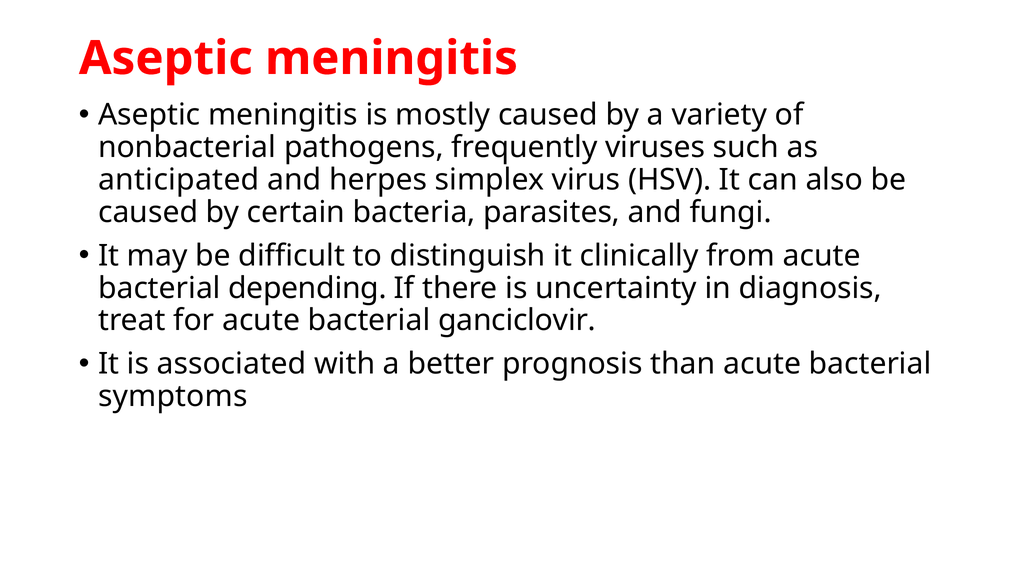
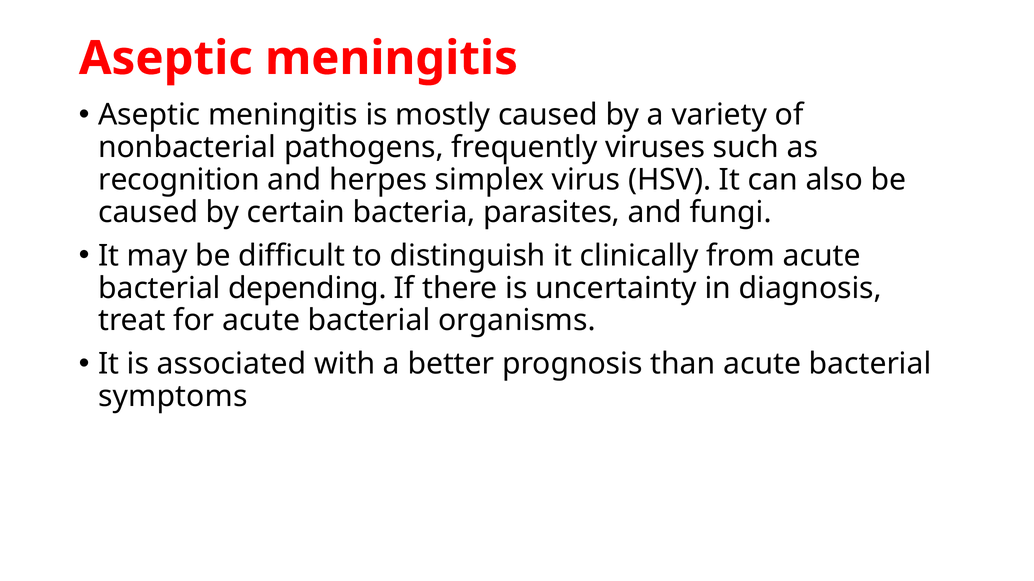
anticipated: anticipated -> recognition
ganciclovir: ganciclovir -> organisms
